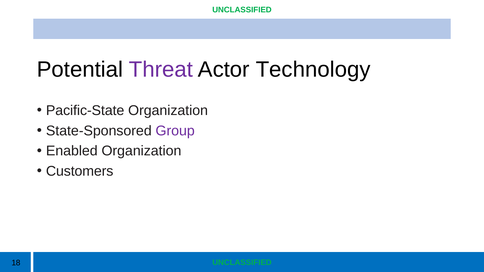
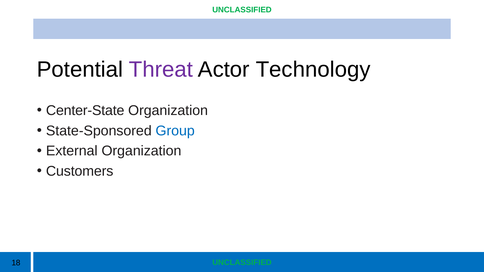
Pacific-State: Pacific-State -> Center-State
Group colour: purple -> blue
Enabled: Enabled -> External
